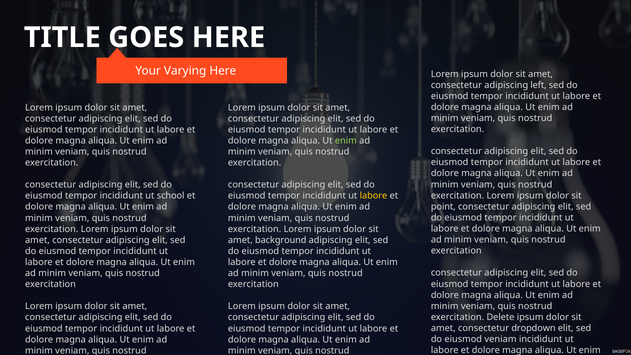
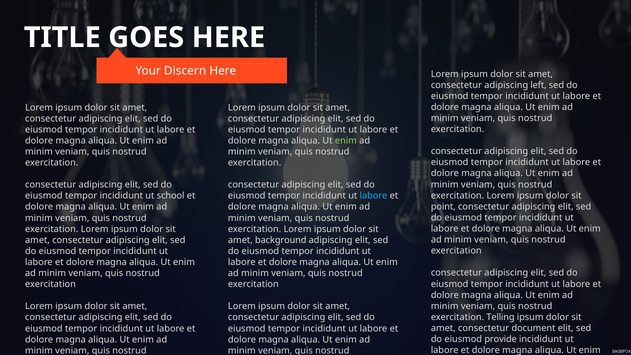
Varying: Varying -> Discern
labore at (373, 196) colour: yellow -> light blue
Delete: Delete -> Telling
dropdown: dropdown -> document
eiusmod veniam: veniam -> provide
